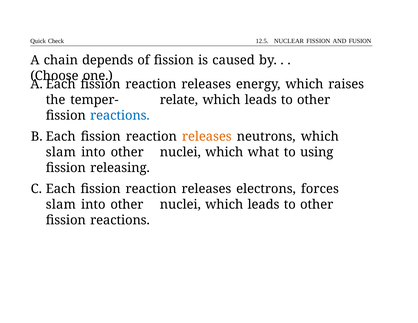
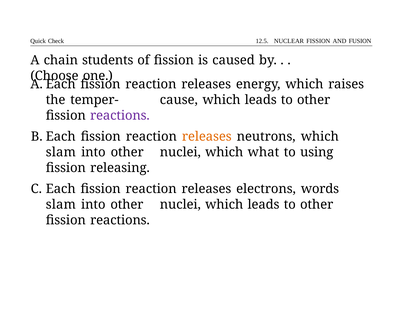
depends: depends -> students
relate: relate -> cause
reactions at (120, 116) colour: blue -> purple
forces: forces -> words
